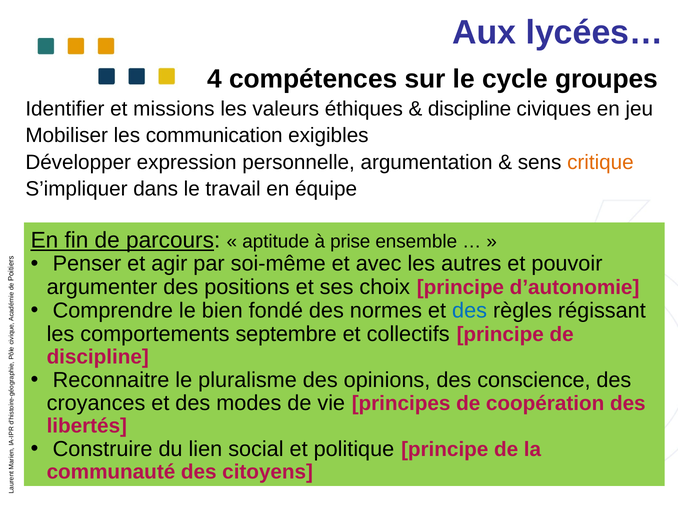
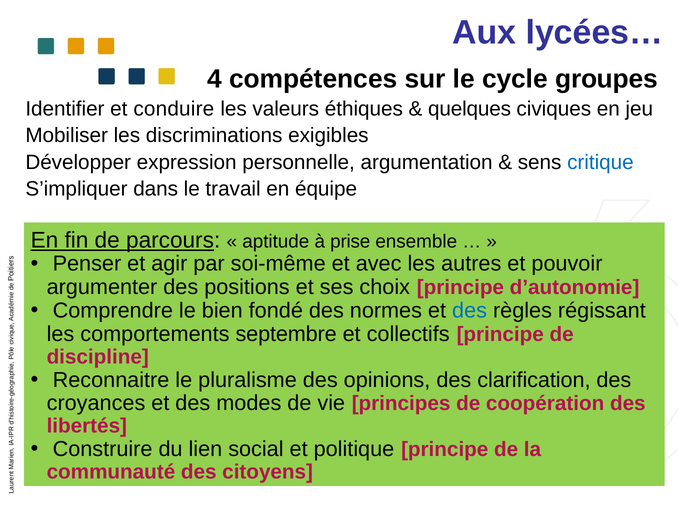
missions: missions -> conduire
discipline at (470, 109): discipline -> quelques
communication: communication -> discriminations
critique colour: orange -> blue
conscience: conscience -> clarification
